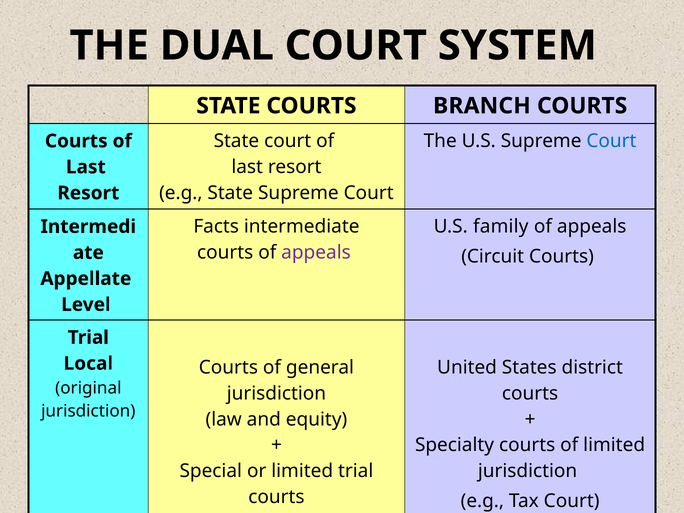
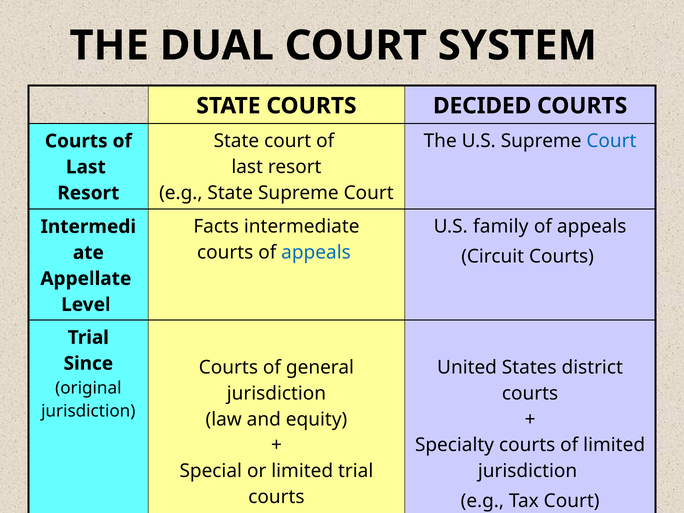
BRANCH: BRANCH -> DECIDED
appeals at (316, 253) colour: purple -> blue
Local: Local -> Since
